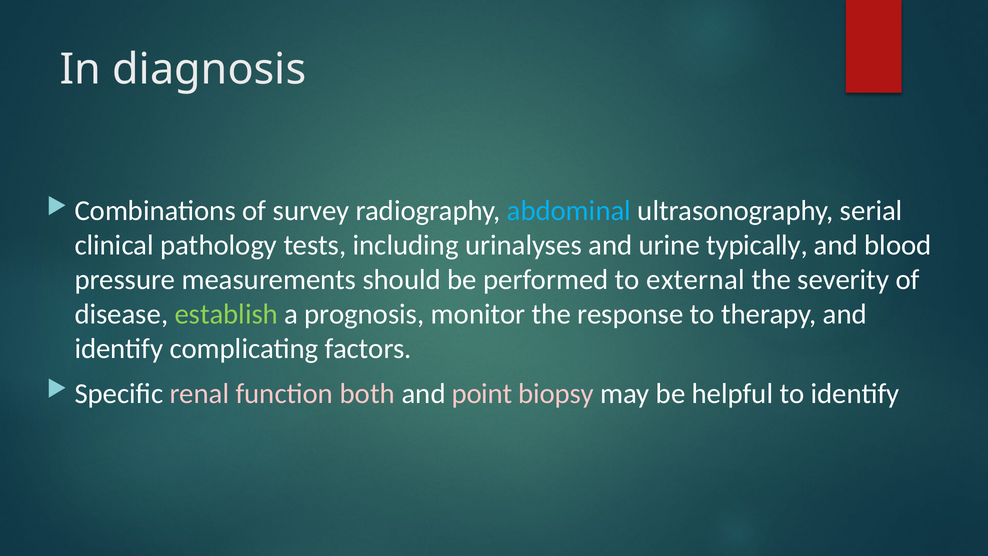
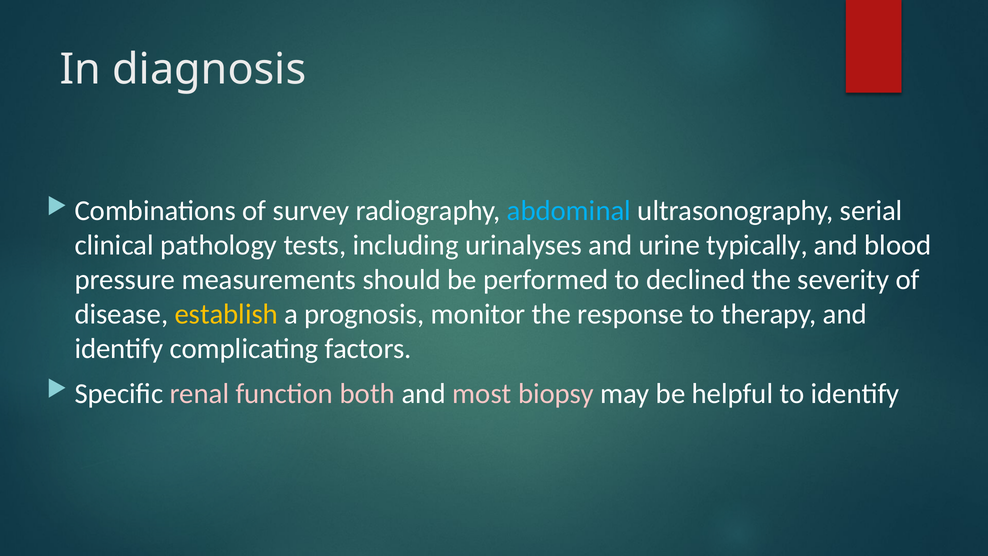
external: external -> declined
establish colour: light green -> yellow
point: point -> most
